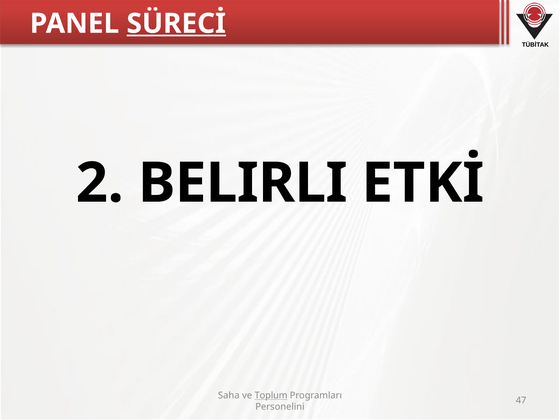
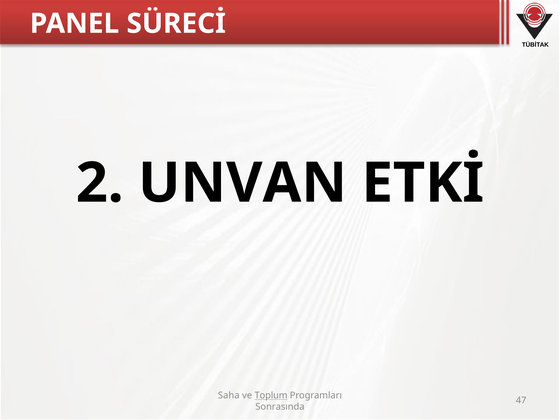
SÜRECİ underline: present -> none
BELIRLI: BELIRLI -> UNVAN
Personelini: Personelini -> Sonrasında
